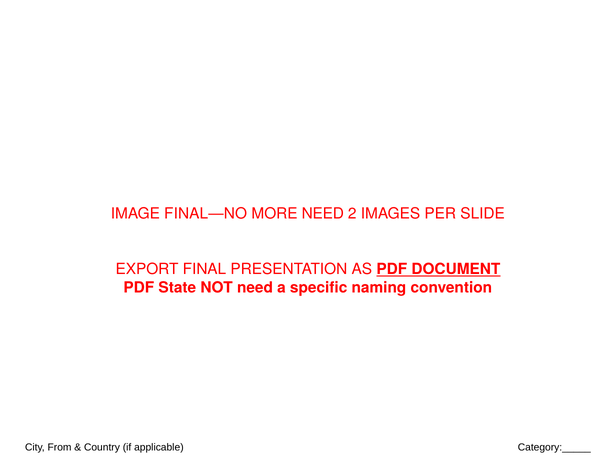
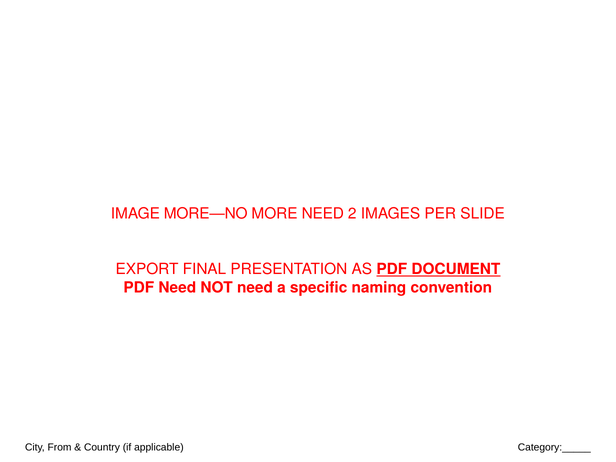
FINAL—NO: FINAL—NO -> MORE—NO
PDF State: State -> Need
